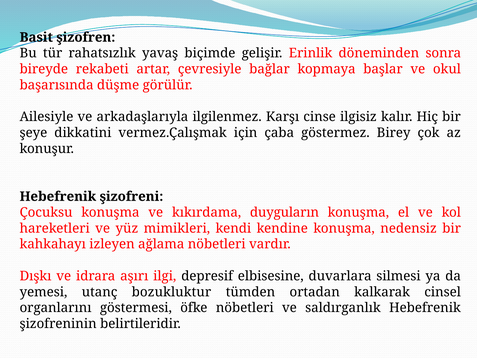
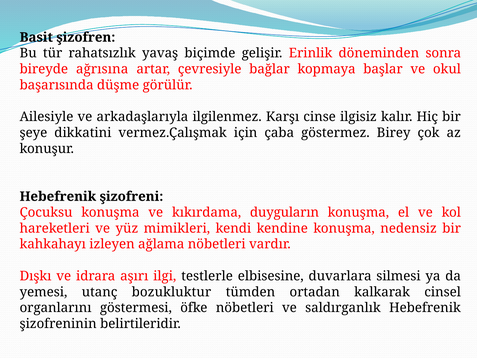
rekabeti: rekabeti -> ağrısına
depresif: depresif -> testlerle
